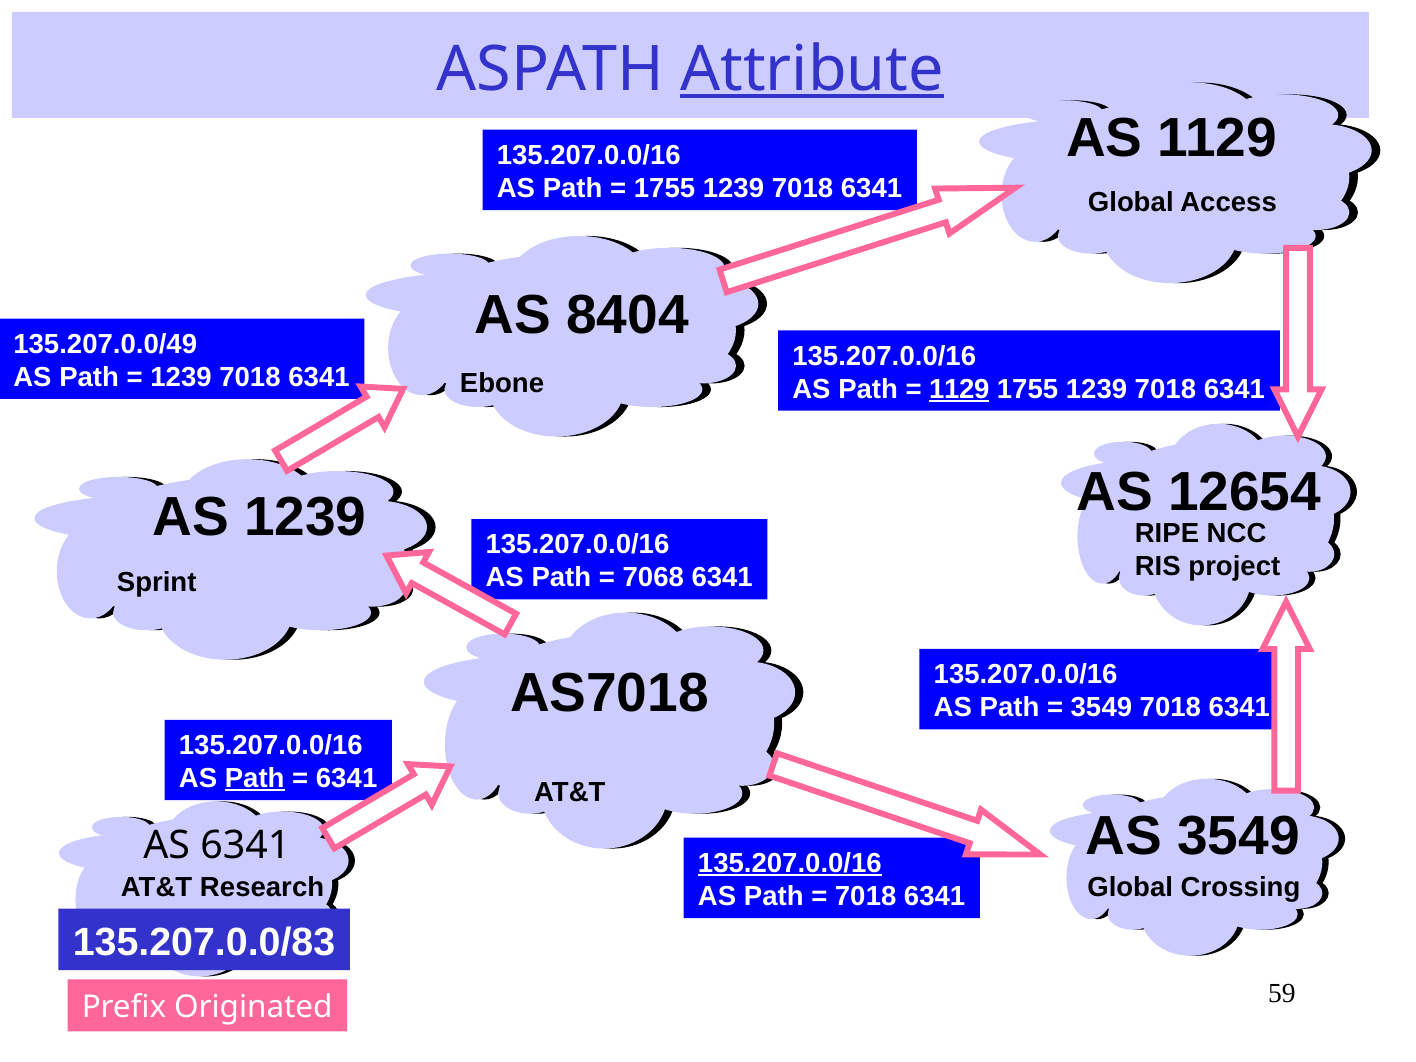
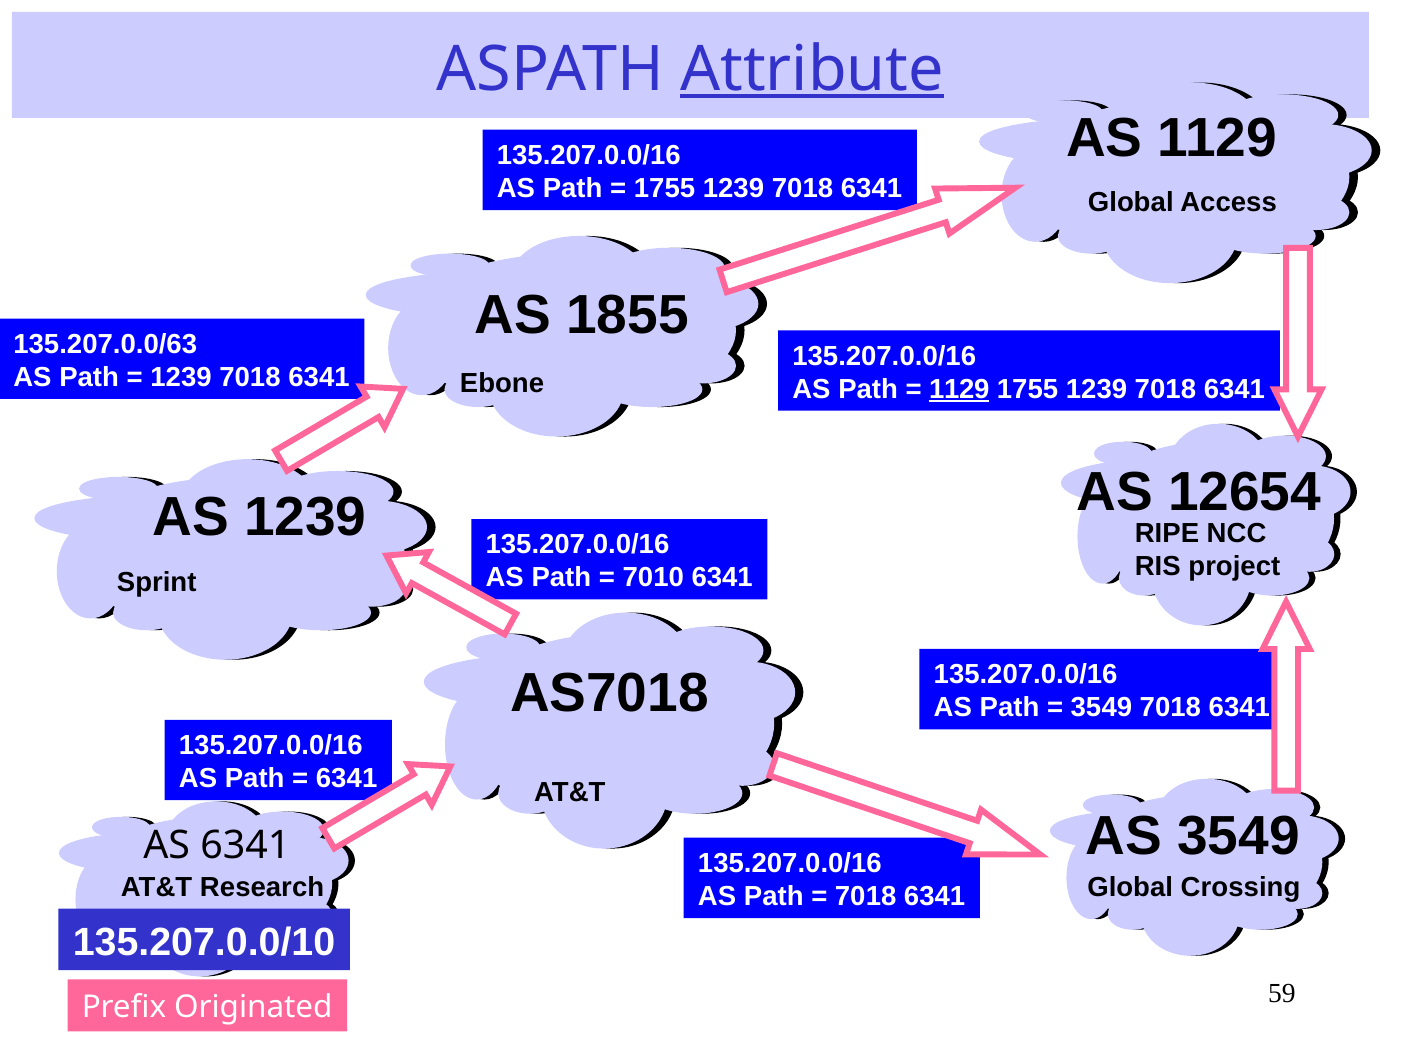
8404: 8404 -> 1855
135.207.0.0/49: 135.207.0.0/49 -> 135.207.0.0/63
7068: 7068 -> 7010
Path at (255, 778) underline: present -> none
135.207.0.0/16 at (790, 863) underline: present -> none
135.207.0.0/83: 135.207.0.0/83 -> 135.207.0.0/10
